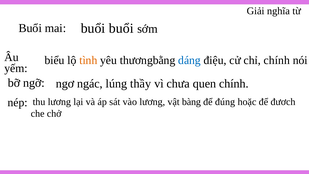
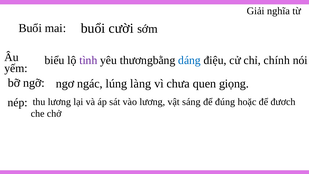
buổi buổi: buổi -> cười
tình colour: orange -> purple
thầy: thầy -> làng
quen chính: chính -> giọng
bàng: bàng -> sáng
